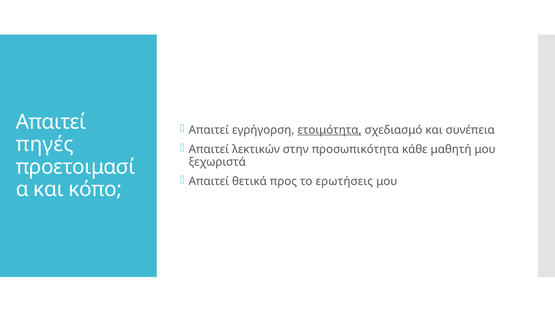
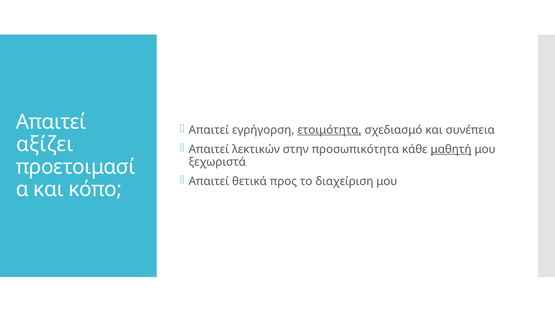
πηγές: πηγές -> αξίζει
μαθητή underline: none -> present
ερωτήσεις: ερωτήσεις -> διαχείριση
